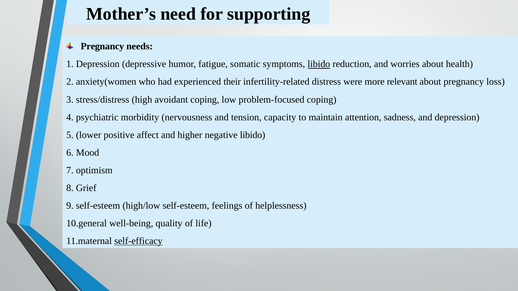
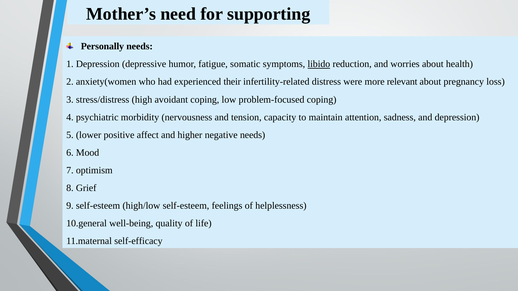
Pregnancy at (102, 46): Pregnancy -> Personally
negative libido: libido -> needs
self-efficacy underline: present -> none
